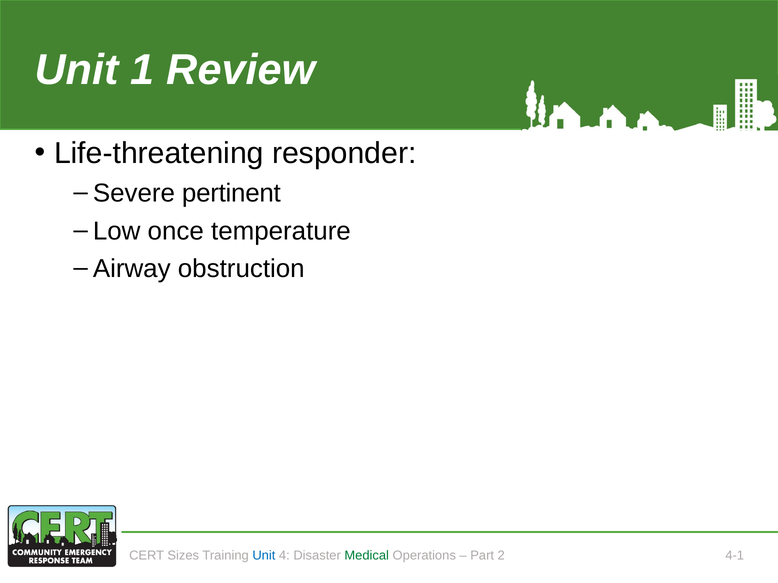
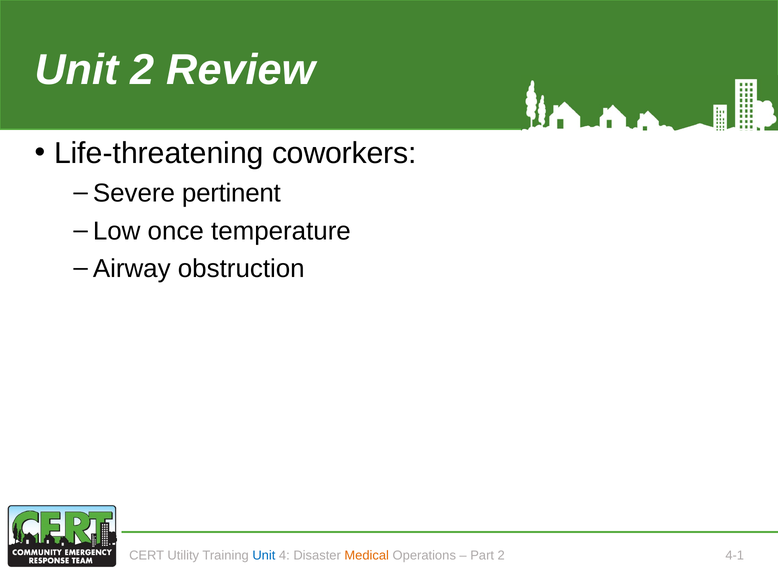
Unit 1: 1 -> 2
responder: responder -> coworkers
Sizes: Sizes -> Utility
Medical colour: green -> orange
